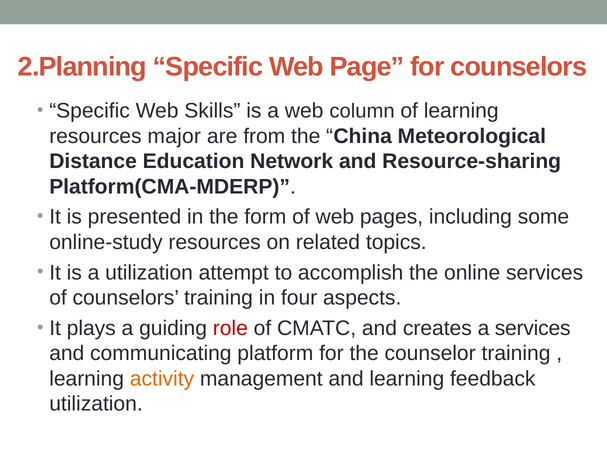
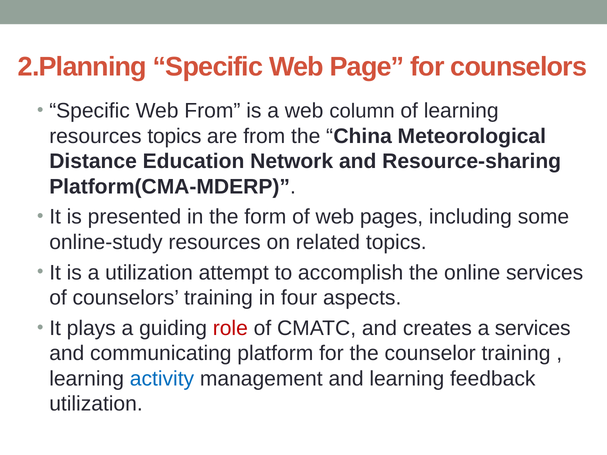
Web Skills: Skills -> From
resources major: major -> topics
activity colour: orange -> blue
